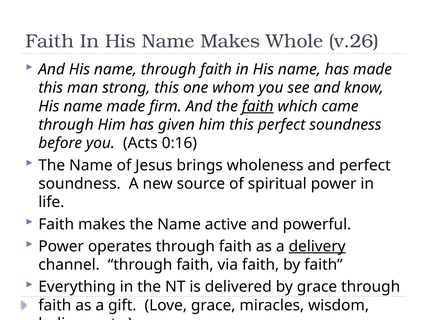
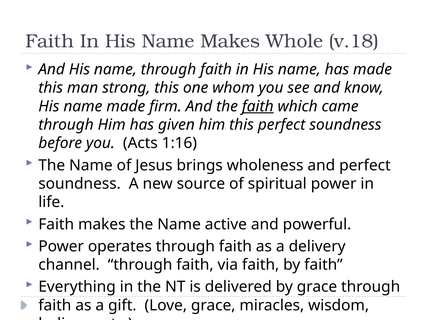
v.26: v.26 -> v.18
0:16: 0:16 -> 1:16
delivery underline: present -> none
